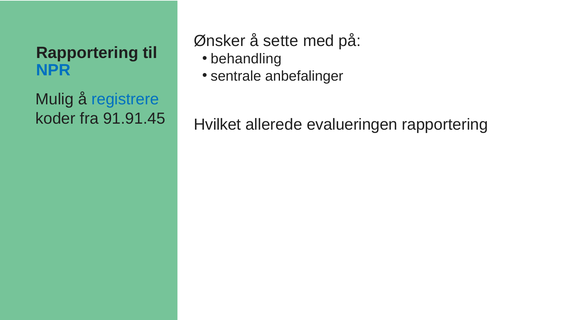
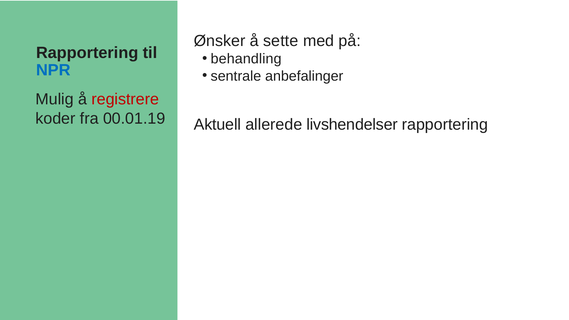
registrere colour: blue -> red
91.91.45: 91.91.45 -> 00.01.19
Hvilket: Hvilket -> Aktuell
evalueringen: evalueringen -> livshendelser
